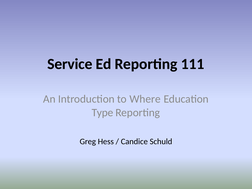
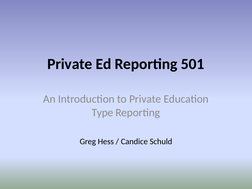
Service at (70, 64): Service -> Private
111: 111 -> 501
to Where: Where -> Private
